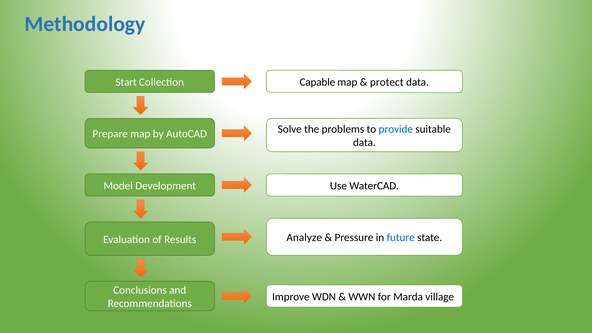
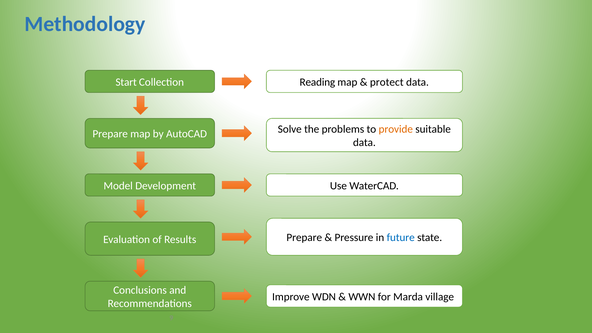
Capable: Capable -> Reading
provide colour: blue -> orange
Results Analyze: Analyze -> Prepare
